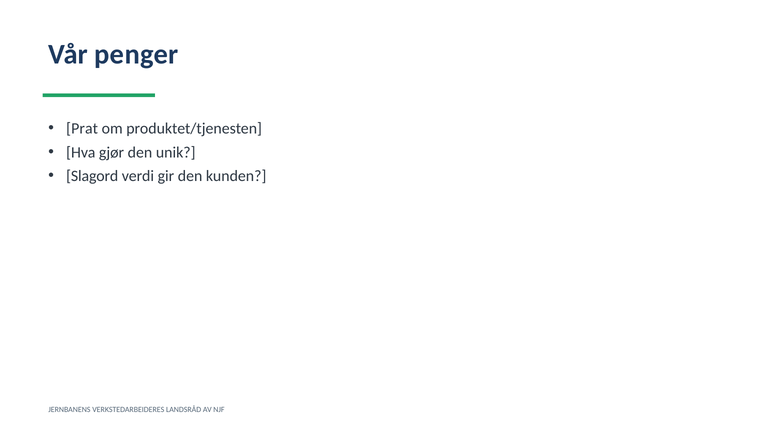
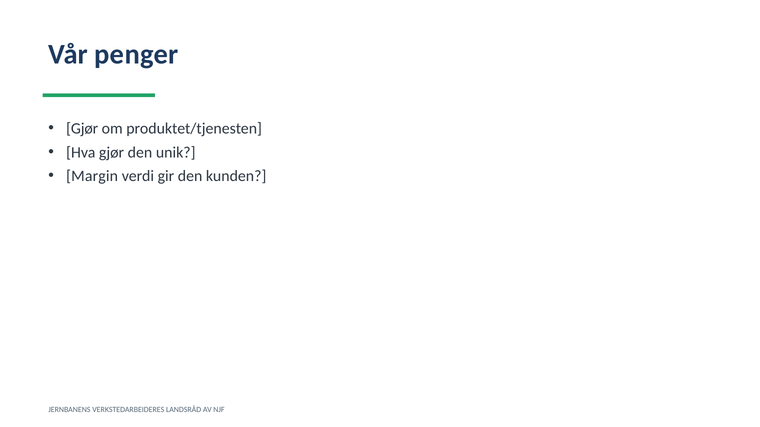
Prat at (82, 129): Prat -> Gjør
Slagord: Slagord -> Margin
